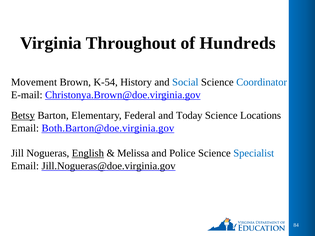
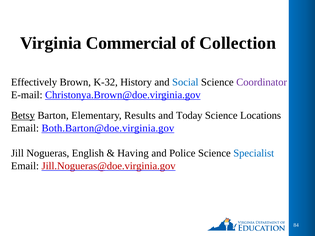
Throughout: Throughout -> Commercial
Hundreds: Hundreds -> Collection
Movement: Movement -> Effectively
K-54: K-54 -> K-32
Coordinator colour: blue -> purple
Federal: Federal -> Results
English underline: present -> none
Melissa: Melissa -> Having
Jill.Nogueras@doe.virginia.gov colour: black -> red
